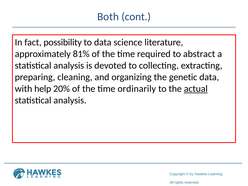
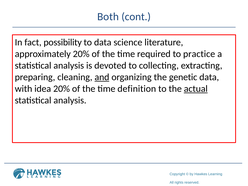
approximately 81%: 81% -> 20%
abstract: abstract -> practice
and underline: none -> present
help: help -> idea
ordinarily: ordinarily -> definition
